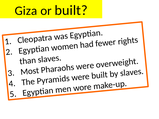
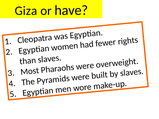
or built: built -> have
